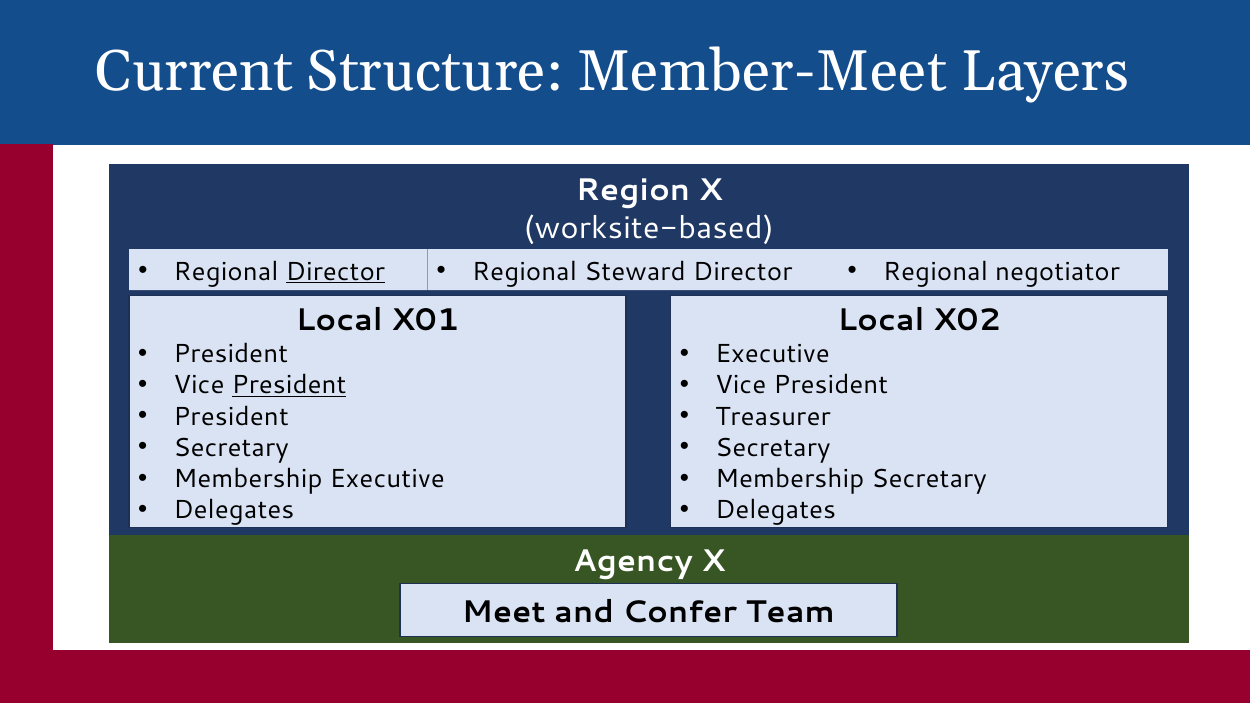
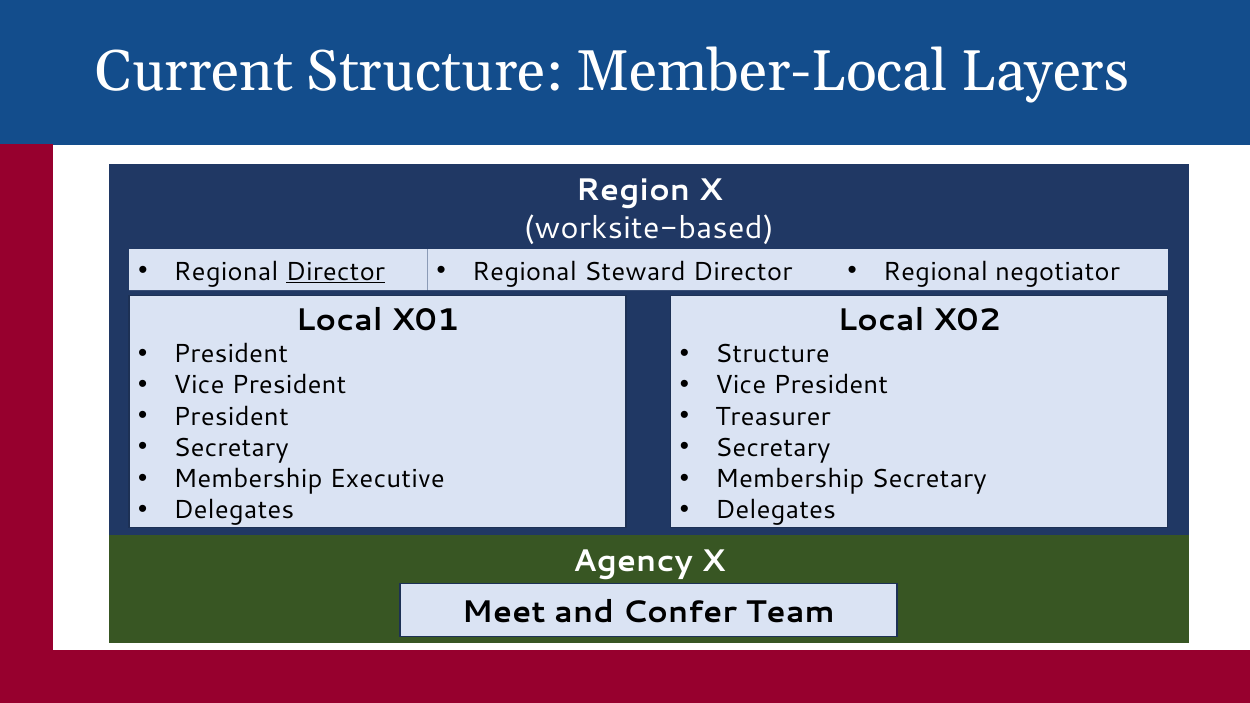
Member-Meet: Member-Meet -> Member-Local
Executive at (772, 354): Executive -> Structure
President at (289, 385) underline: present -> none
